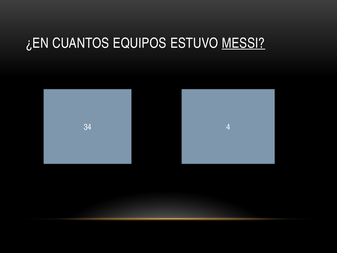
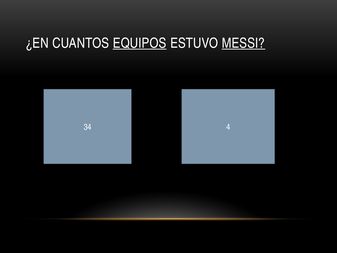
EQUIPOS underline: none -> present
